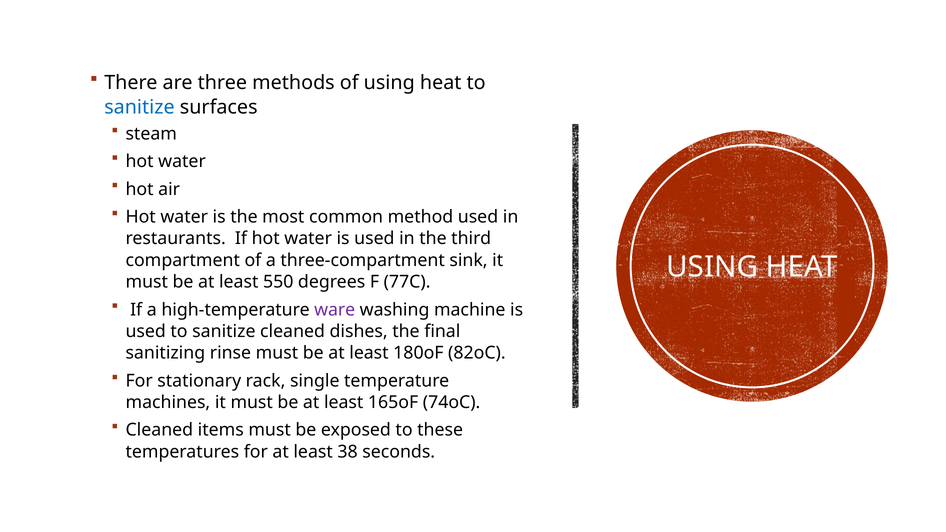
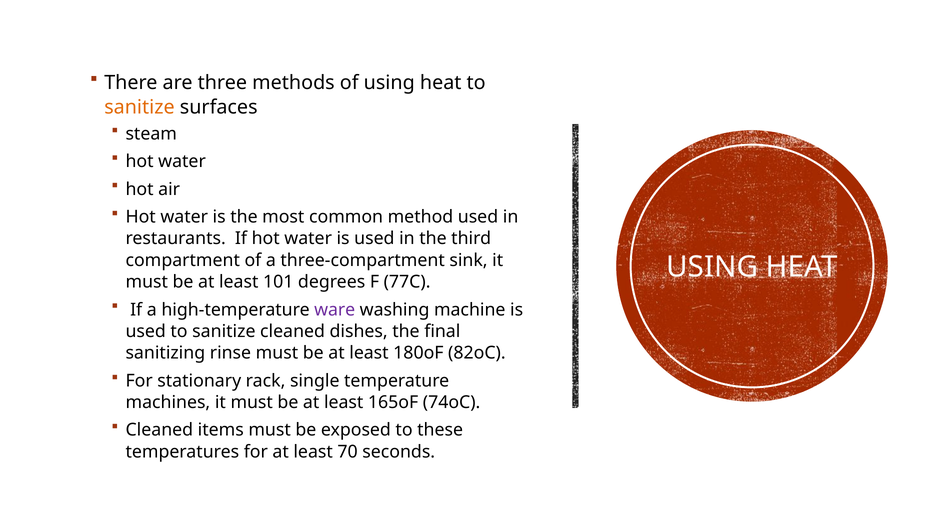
sanitize at (139, 107) colour: blue -> orange
550: 550 -> 101
38: 38 -> 70
